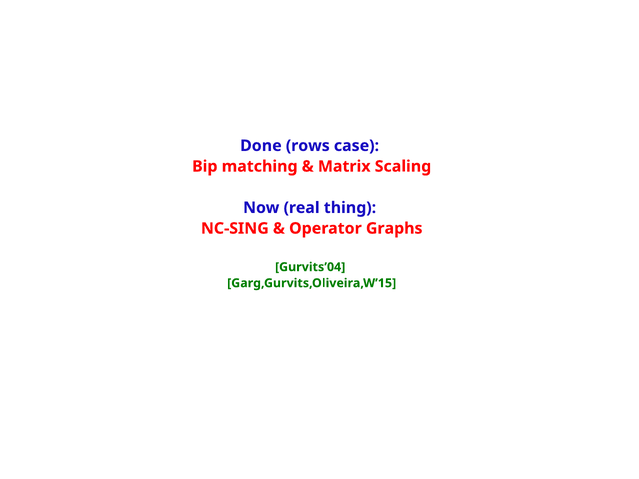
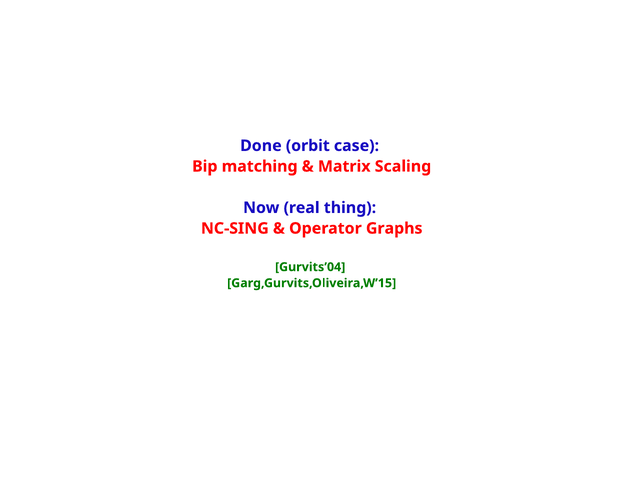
rows: rows -> orbit
